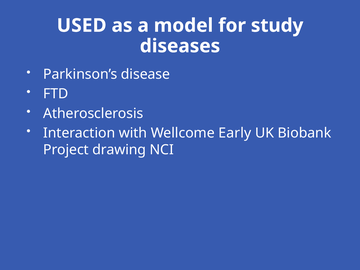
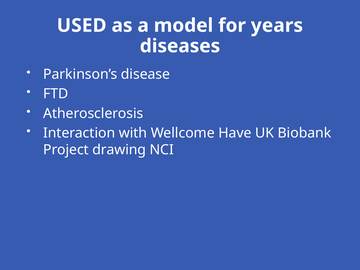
study: study -> years
Early: Early -> Have
